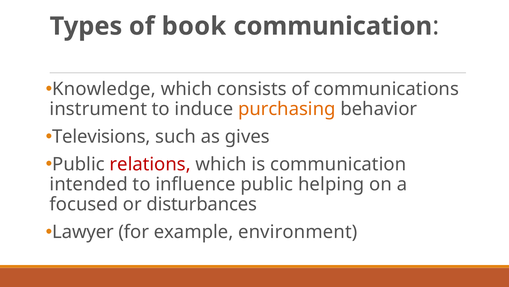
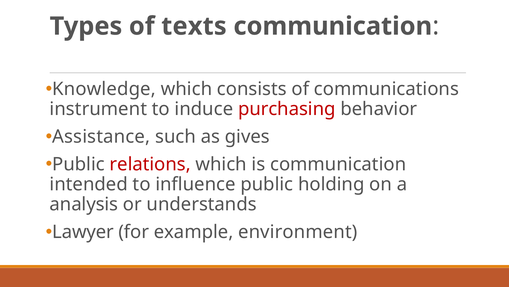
book: book -> texts
purchasing colour: orange -> red
Televisions: Televisions -> Assistance
helping: helping -> holding
focused: focused -> analysis
disturbances: disturbances -> understands
